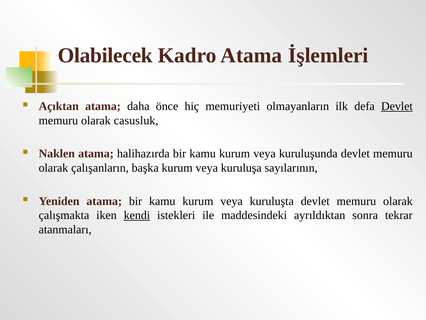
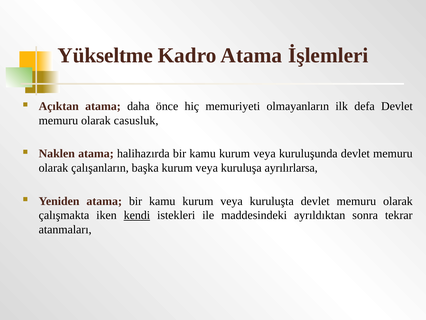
Olabilecek: Olabilecek -> Yükseltme
Devlet at (397, 106) underline: present -> none
sayılarının: sayılarının -> ayrılırlarsa
